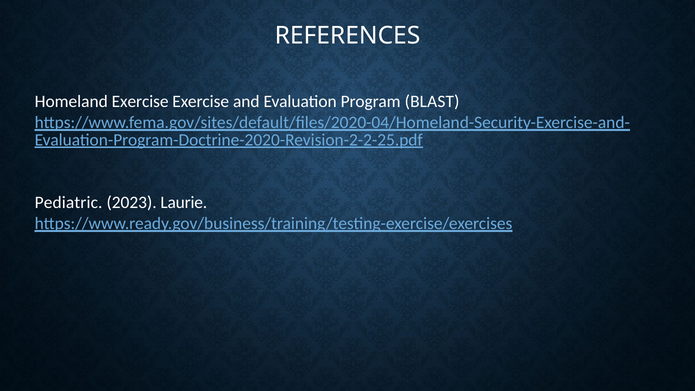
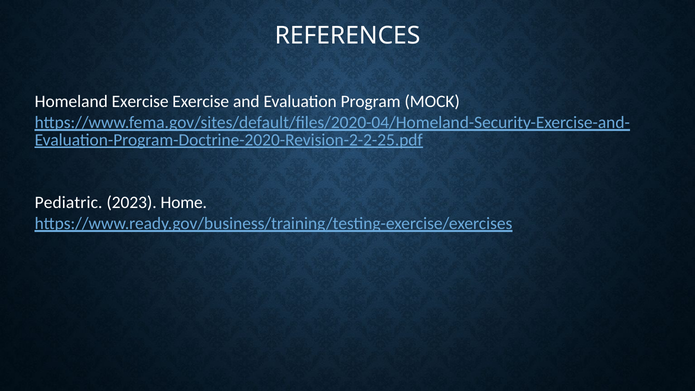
BLAST: BLAST -> MOCK
Laurie: Laurie -> Home
